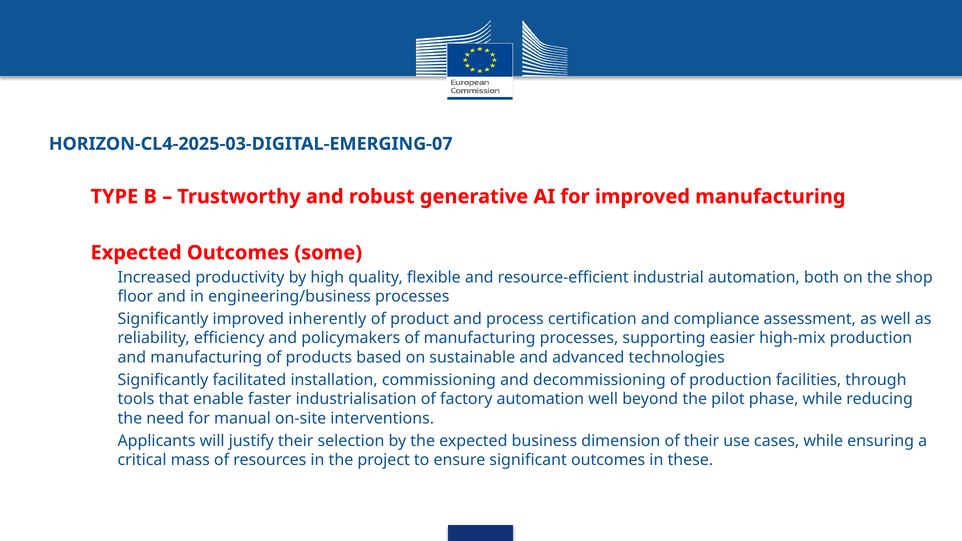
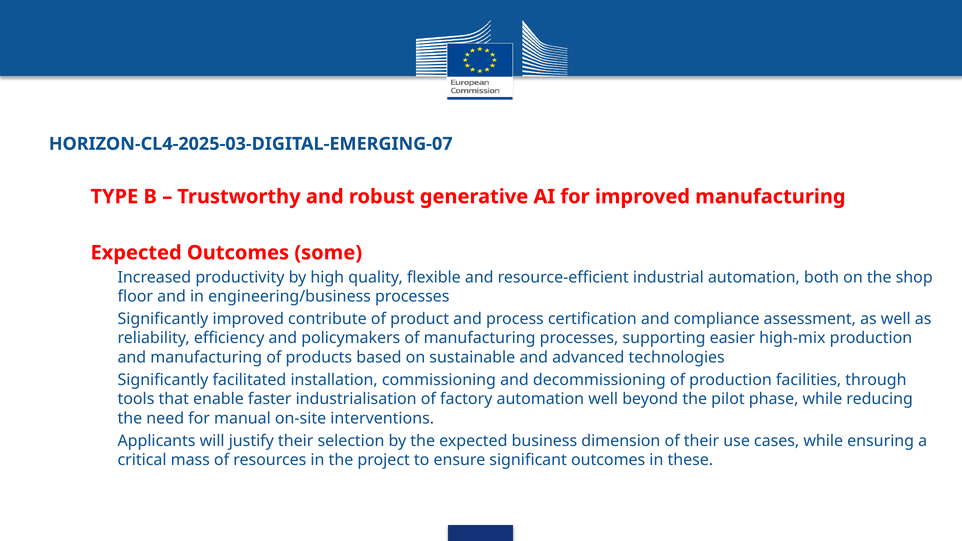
inherently: inherently -> contribute
